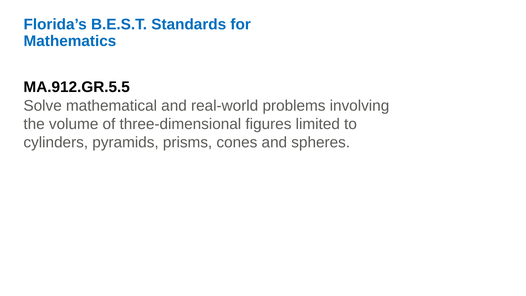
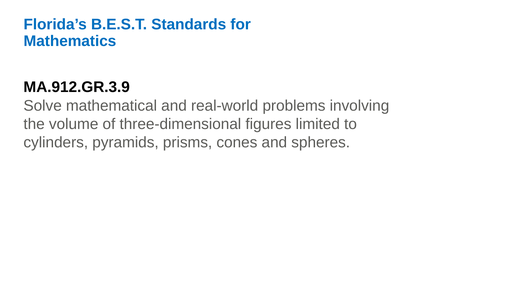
MA.912.GR.5.5: MA.912.GR.5.5 -> MA.912.GR.3.9
